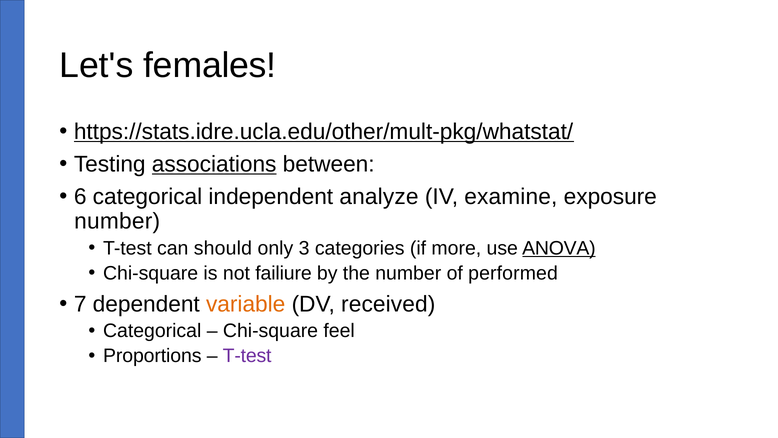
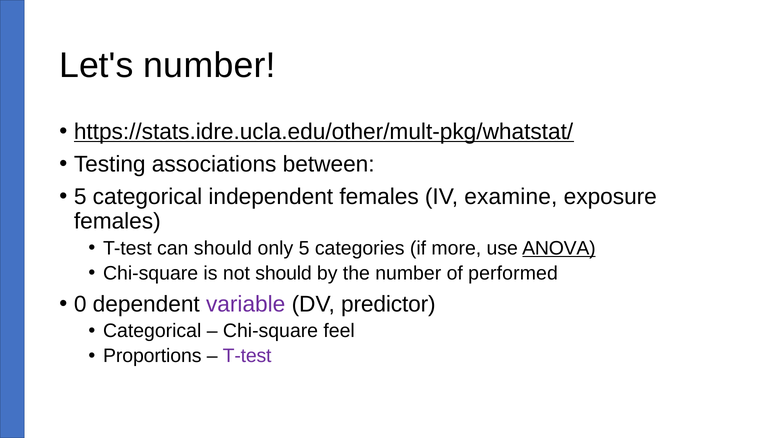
Let's females: females -> number
associations underline: present -> none
6 at (80, 197): 6 -> 5
independent analyze: analyze -> females
number at (117, 221): number -> females
only 3: 3 -> 5
not failiure: failiure -> should
7: 7 -> 0
variable colour: orange -> purple
received: received -> predictor
